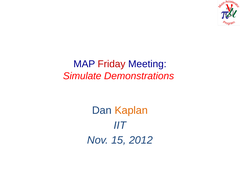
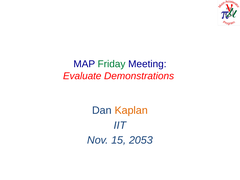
Friday colour: red -> green
Simulate: Simulate -> Evaluate
2012: 2012 -> 2053
